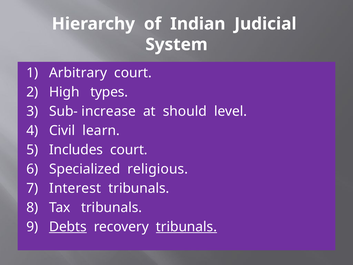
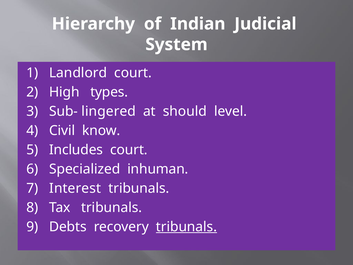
Arbitrary: Arbitrary -> Landlord
increase: increase -> lingered
learn: learn -> know
religious: religious -> inhuman
Debts underline: present -> none
